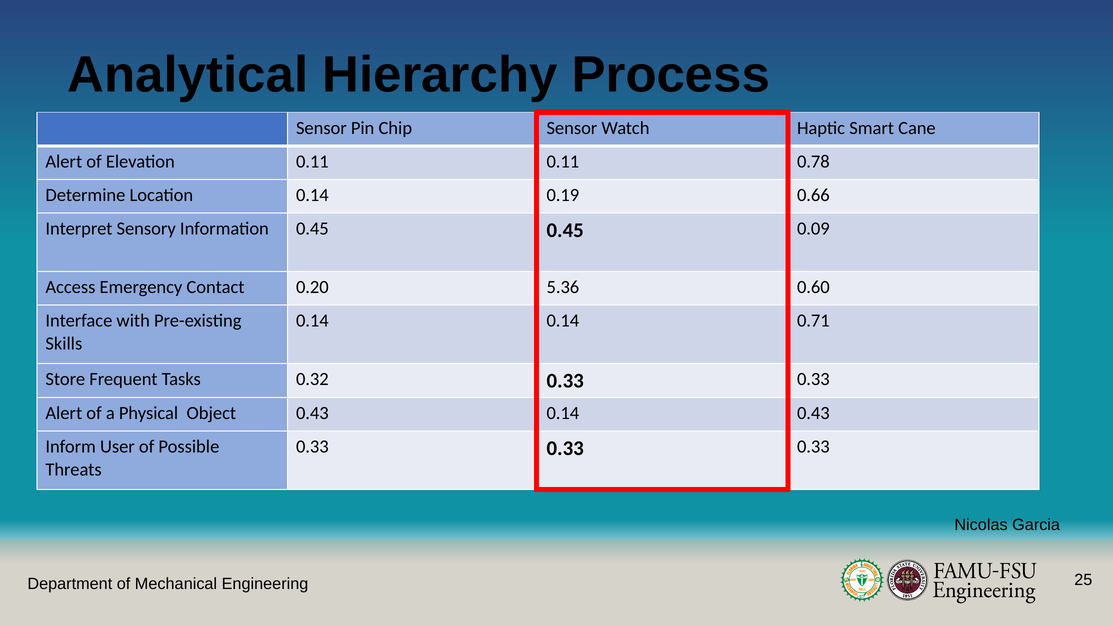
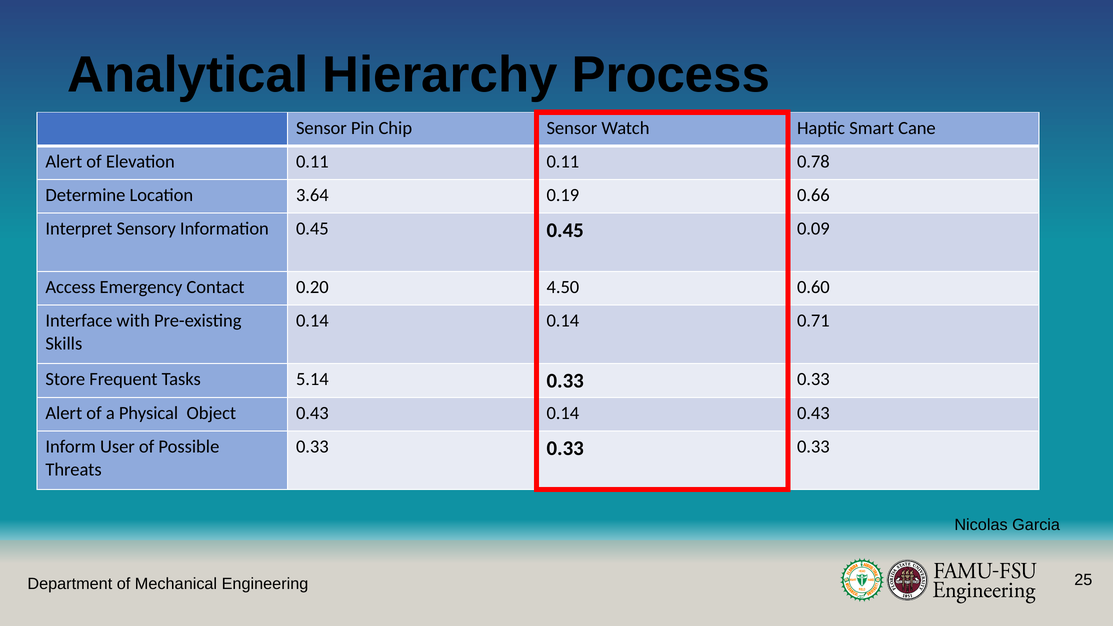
Location 0.14: 0.14 -> 3.64
5.36: 5.36 -> 4.50
0.32: 0.32 -> 5.14
